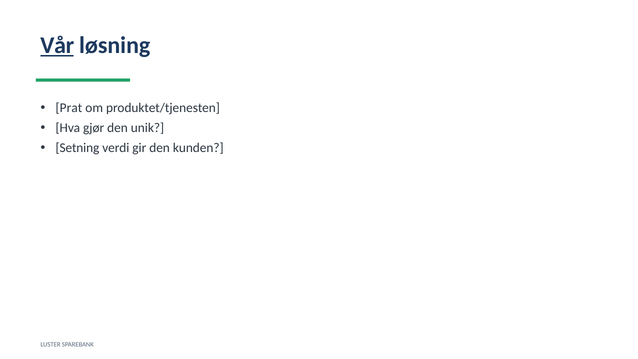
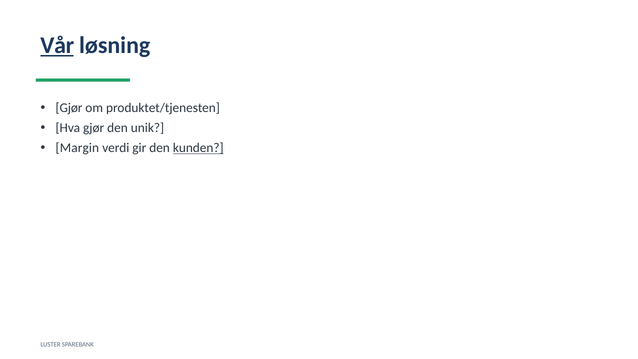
Prat at (69, 108): Prat -> Gjør
Setning: Setning -> Margin
kunden underline: none -> present
